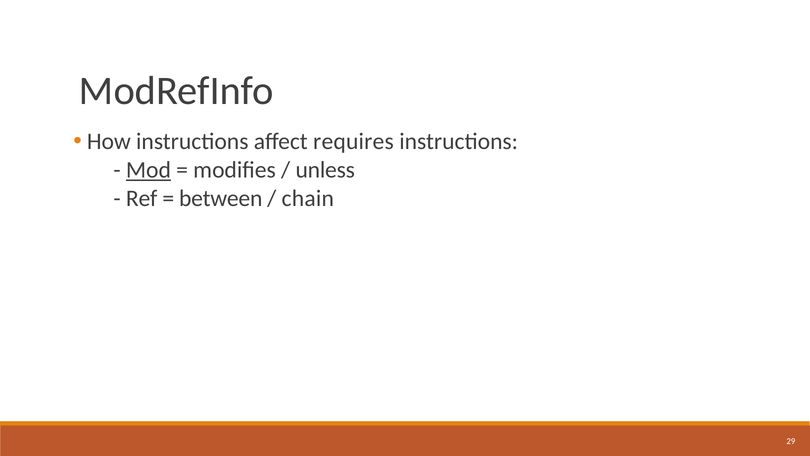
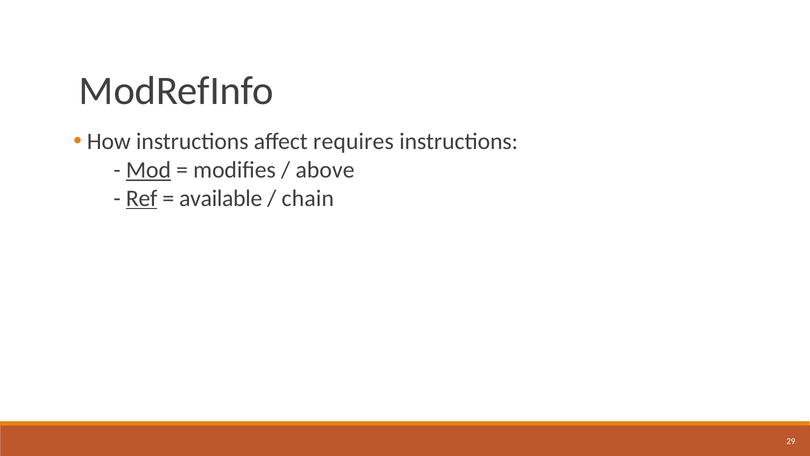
unless: unless -> above
Ref underline: none -> present
between: between -> available
